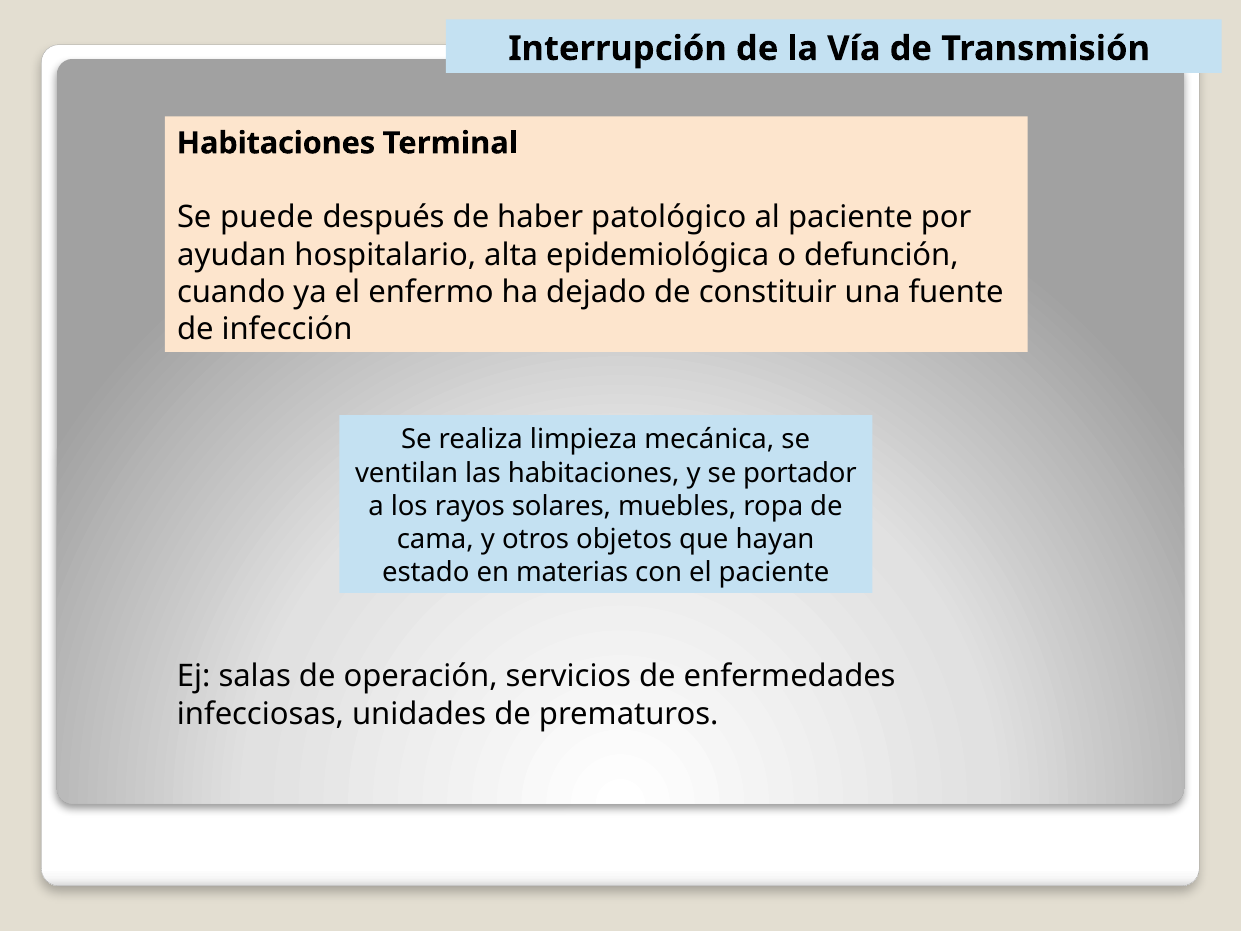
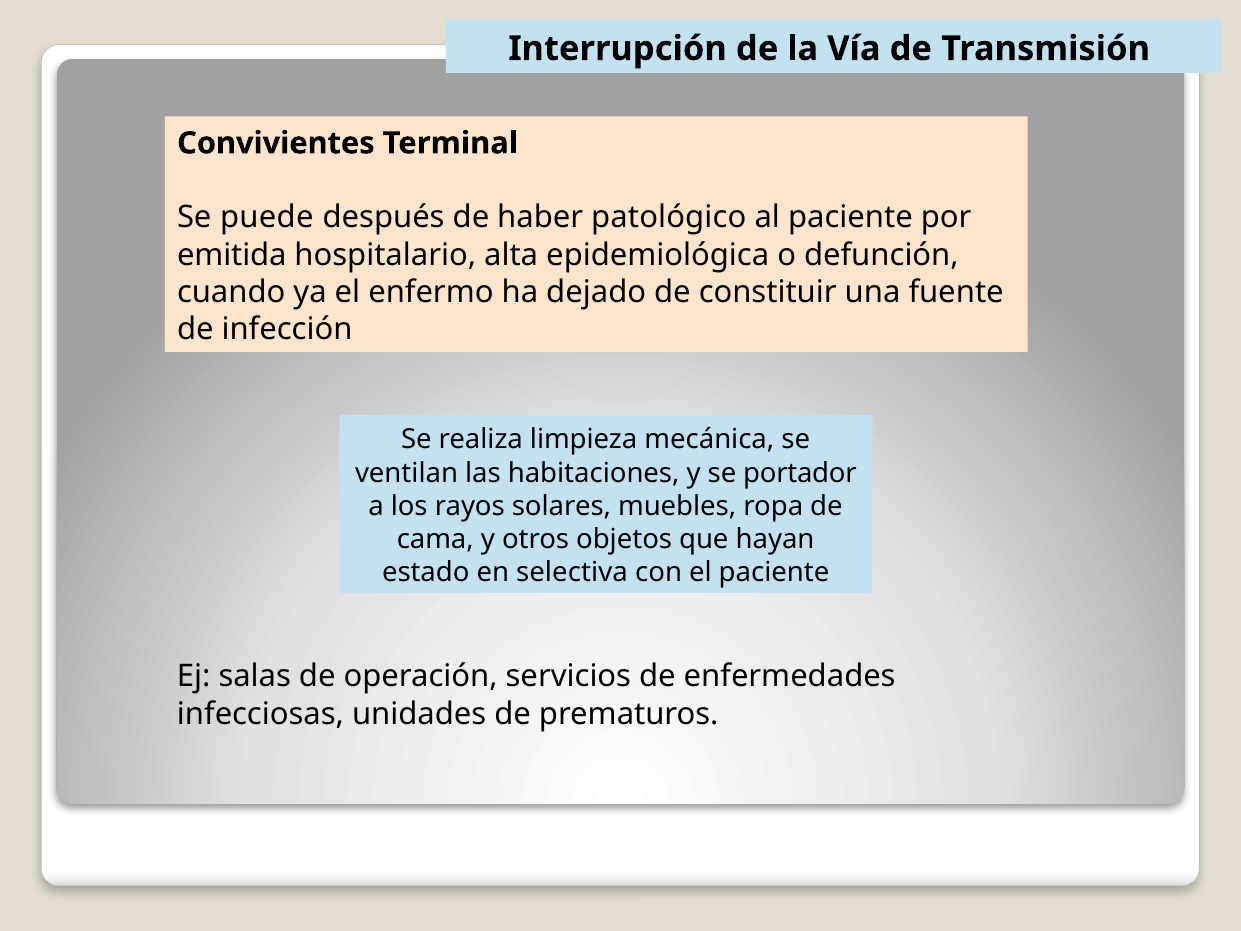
Habitaciones at (276, 143): Habitaciones -> Convivientes
ayudan: ayudan -> emitida
materias: materias -> selectiva
